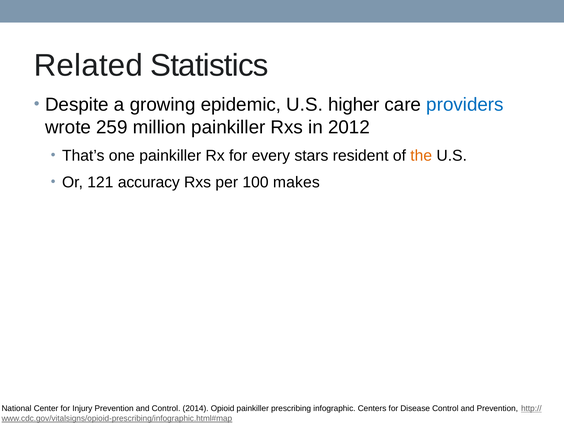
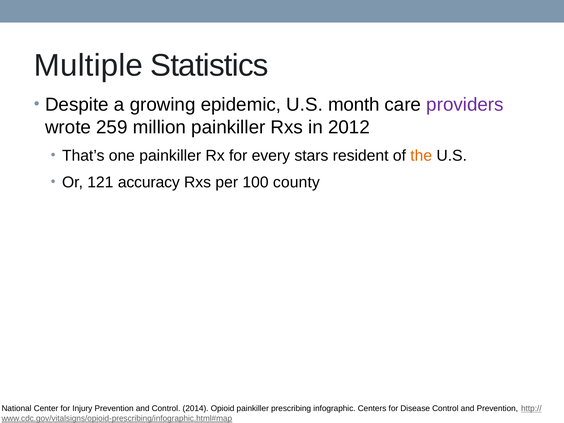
Related: Related -> Multiple
higher: higher -> month
providers colour: blue -> purple
makes: makes -> county
